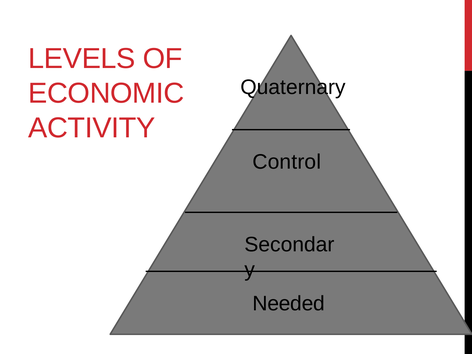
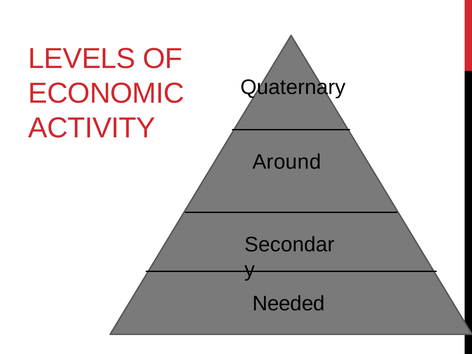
Control: Control -> Around
